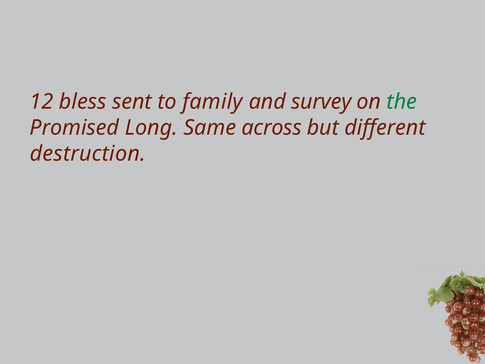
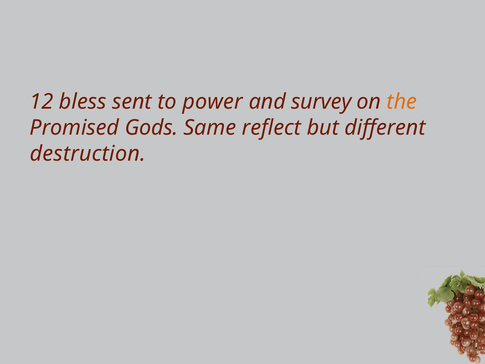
family: family -> power
the colour: green -> orange
Long: Long -> Gods
across: across -> reflect
